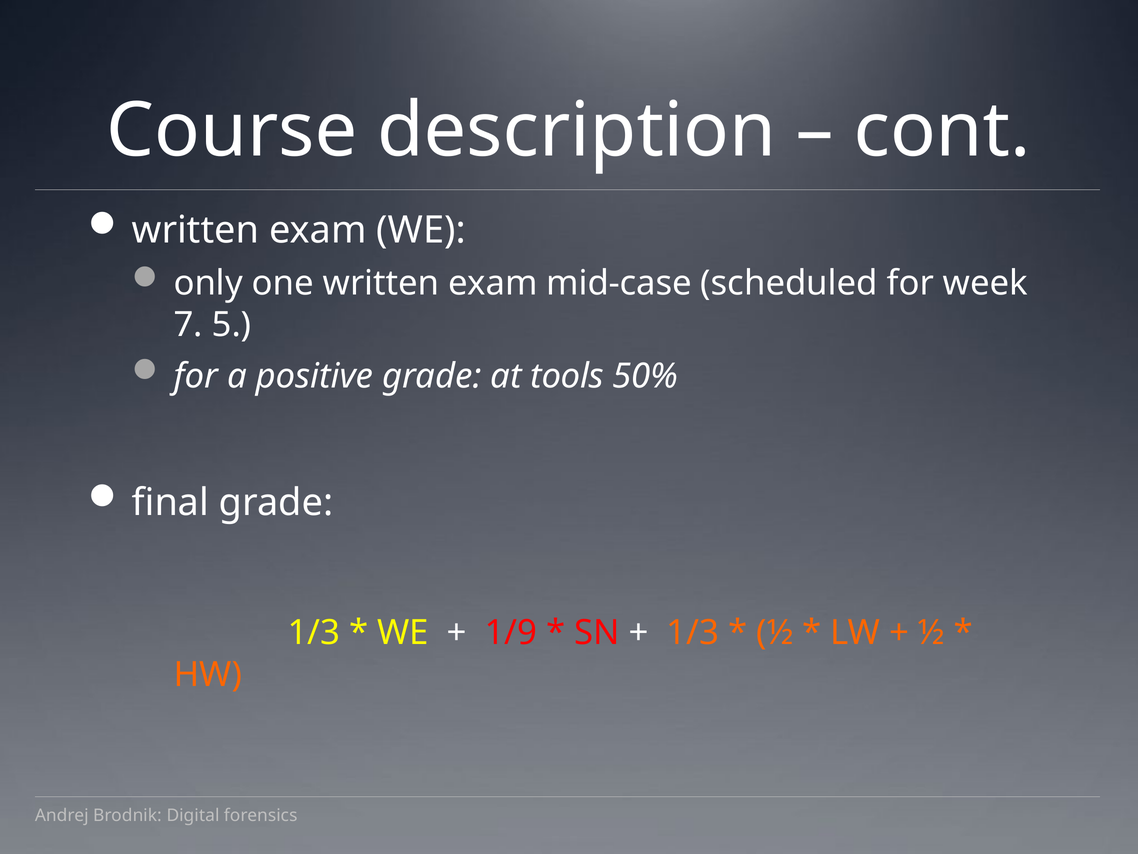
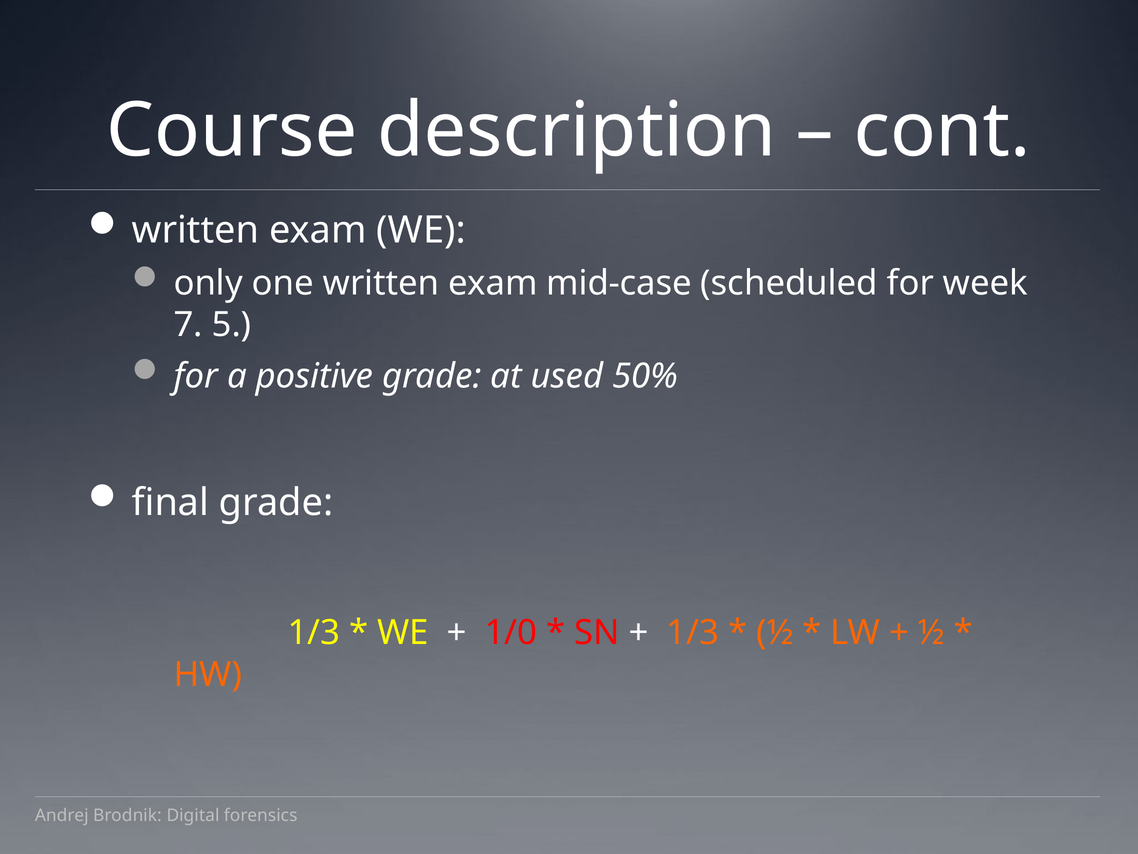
tools: tools -> used
1/9: 1/9 -> 1/0
